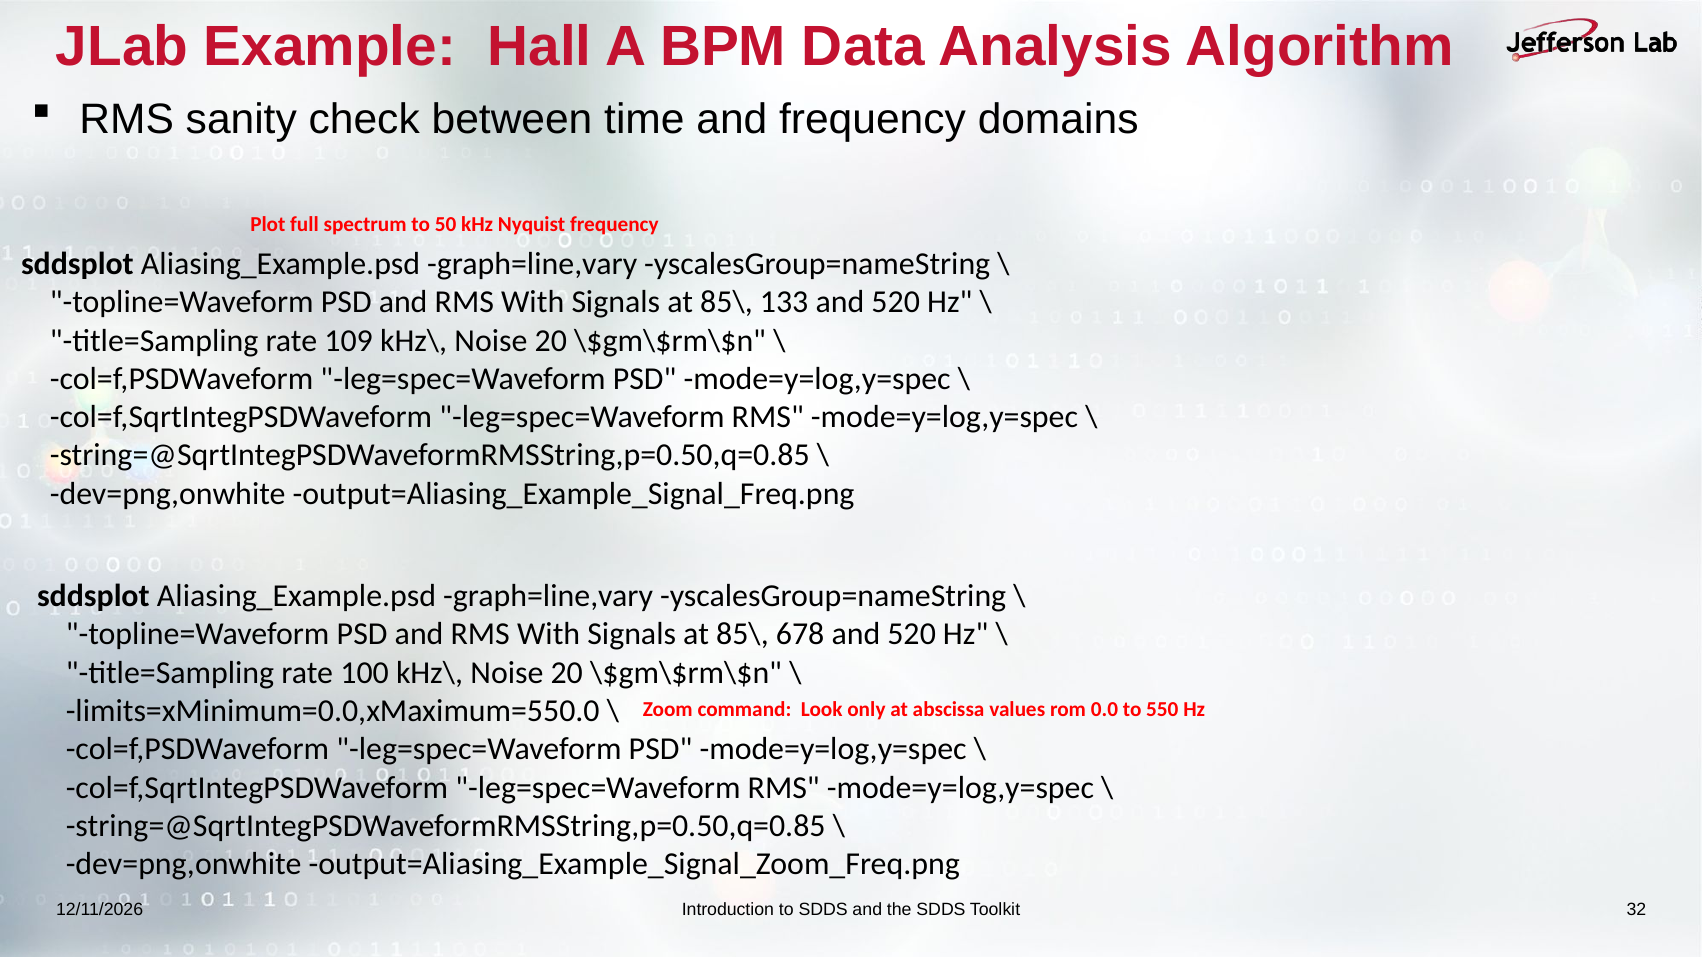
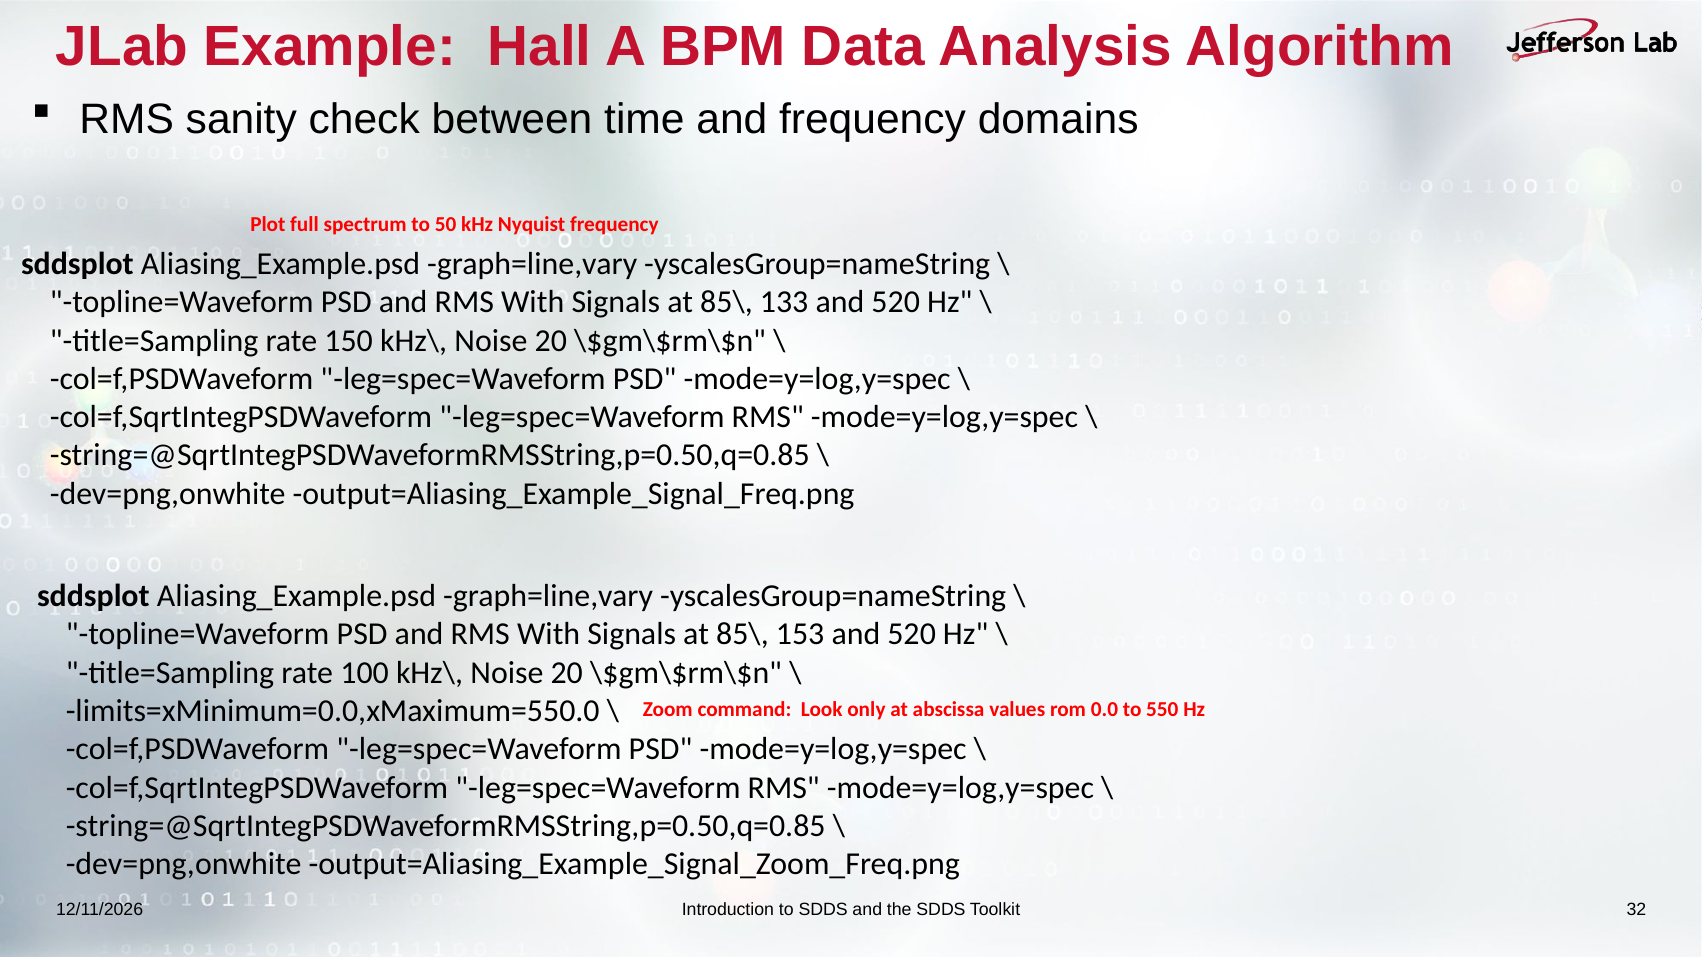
109: 109 -> 150
678: 678 -> 153
